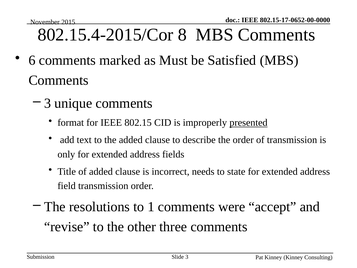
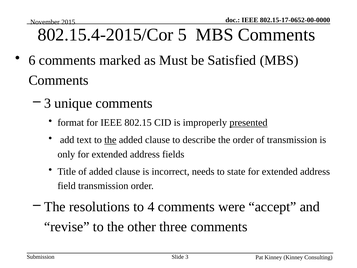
8: 8 -> 5
the at (110, 140) underline: none -> present
1: 1 -> 4
